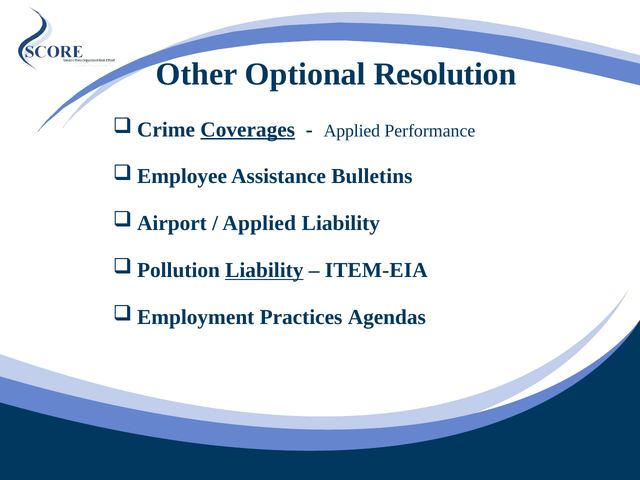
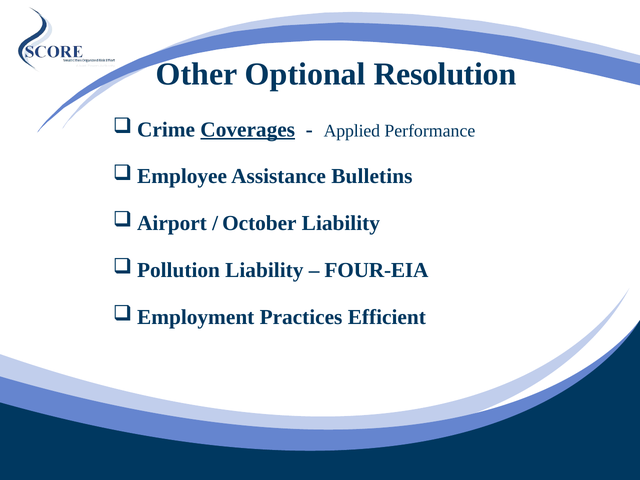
Applied at (259, 223): Applied -> October
Liability at (264, 270) underline: present -> none
ITEM-EIA: ITEM-EIA -> FOUR-EIA
Agendas: Agendas -> Efficient
